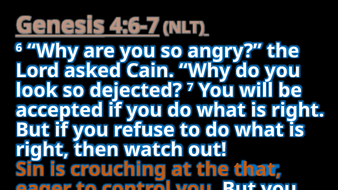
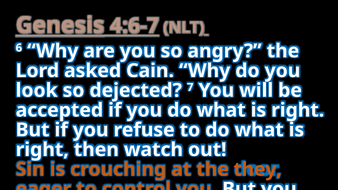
that: that -> they
